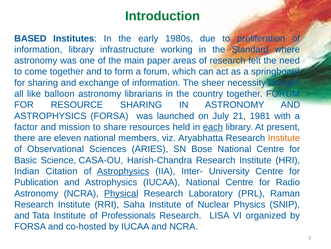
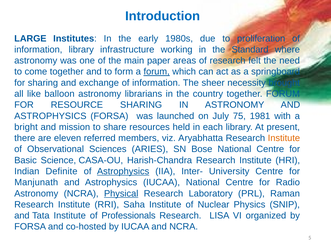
Introduction colour: green -> blue
BASED: BASED -> LARGE
forum at (157, 71) underline: none -> present
21: 21 -> 75
factor: factor -> bright
each underline: present -> none
eleven national: national -> referred
Citation: Citation -> Definite
Publication: Publication -> Manjunath
